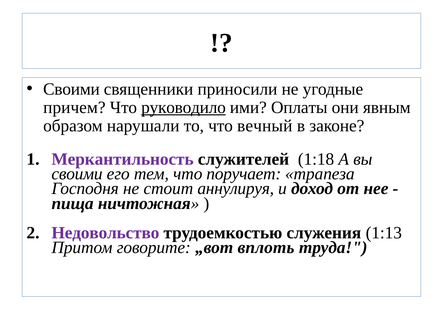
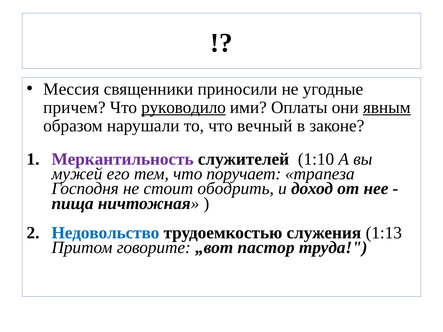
Своими at (71, 89): Своими -> Мессия
явным underline: none -> present
1:18: 1:18 -> 1:10
своими at (77, 174): своими -> мужей
аннулируя: аннулируя -> ободрить
Недовольство colour: purple -> blue
вплоть: вплоть -> пастор
